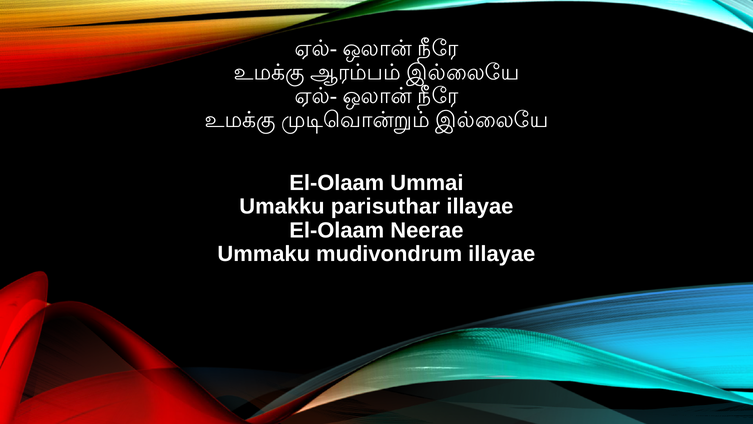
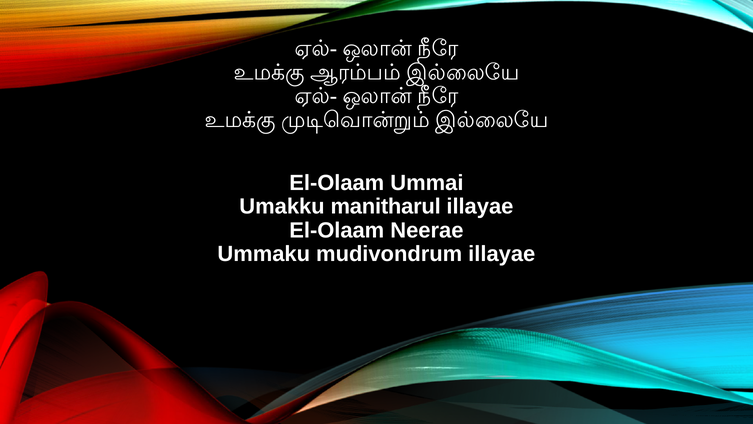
parisuthar: parisuthar -> manitharul
